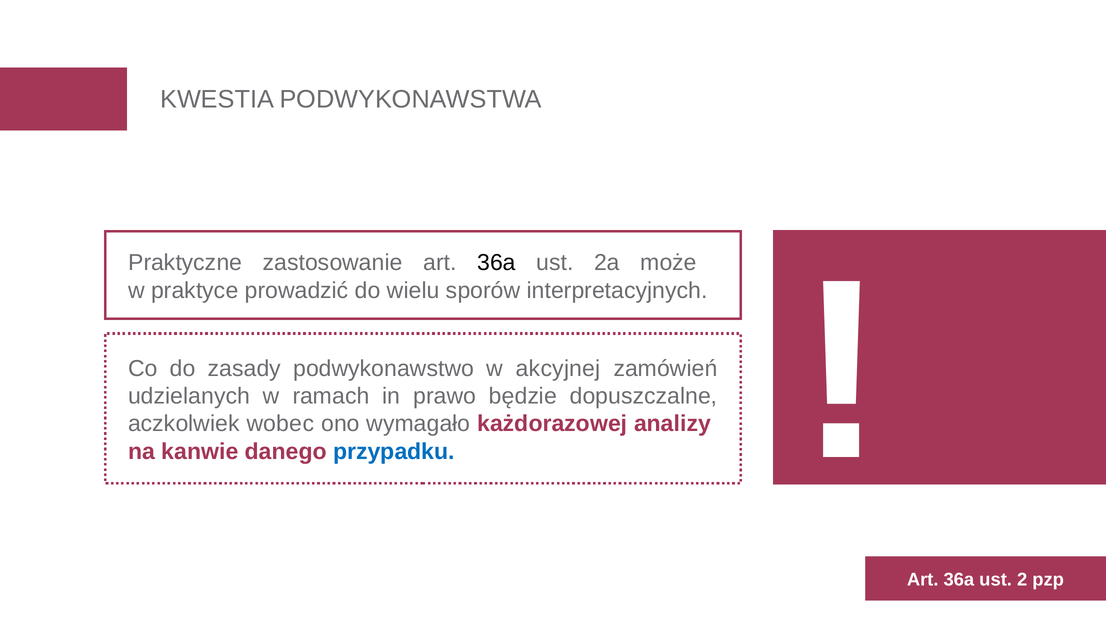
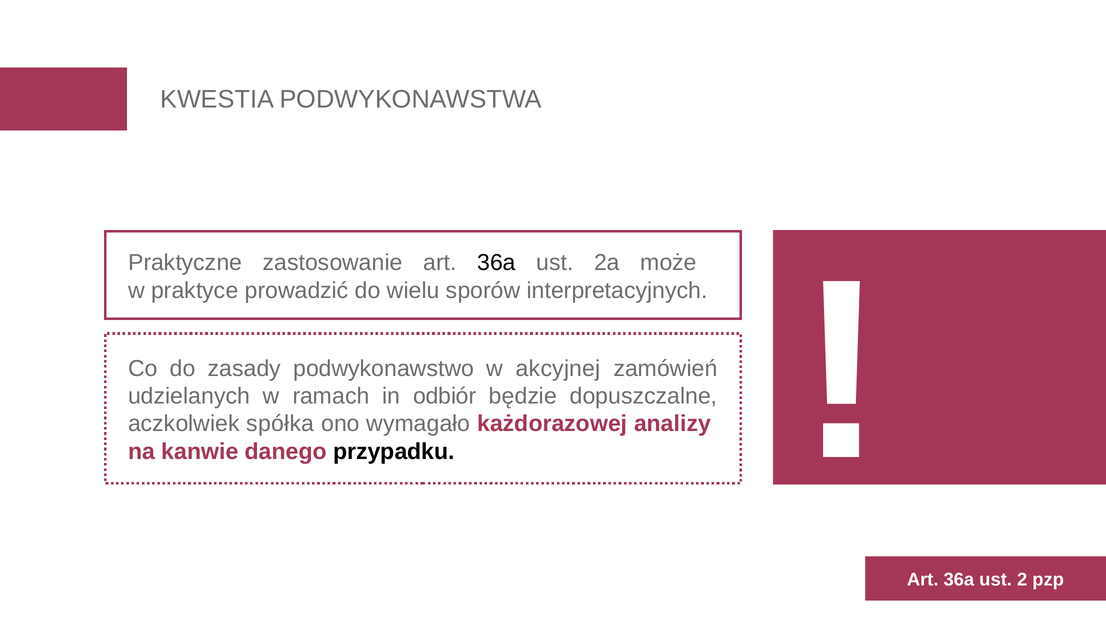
prawo: prawo -> odbiór
wobec: wobec -> spółka
przypadku colour: blue -> black
